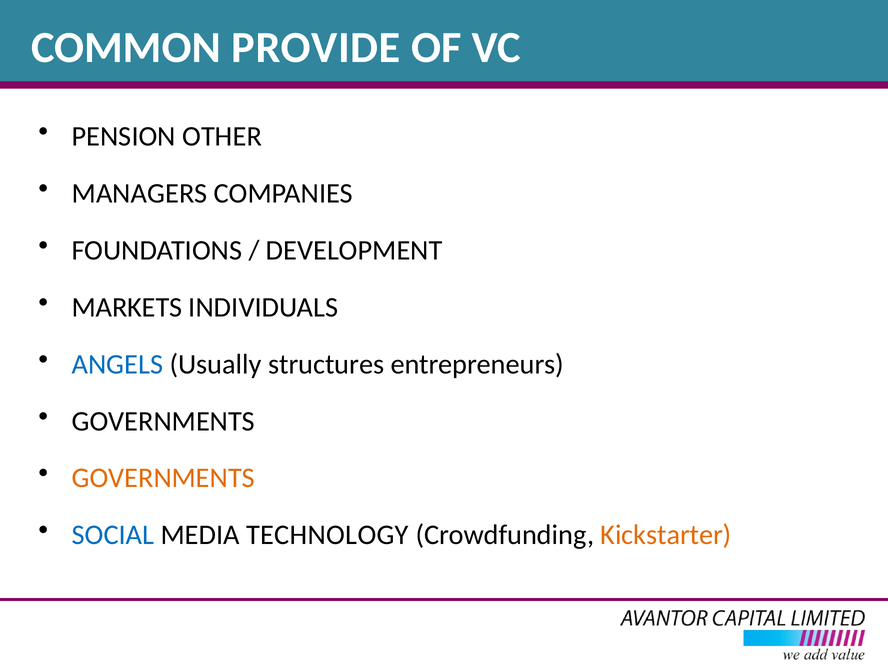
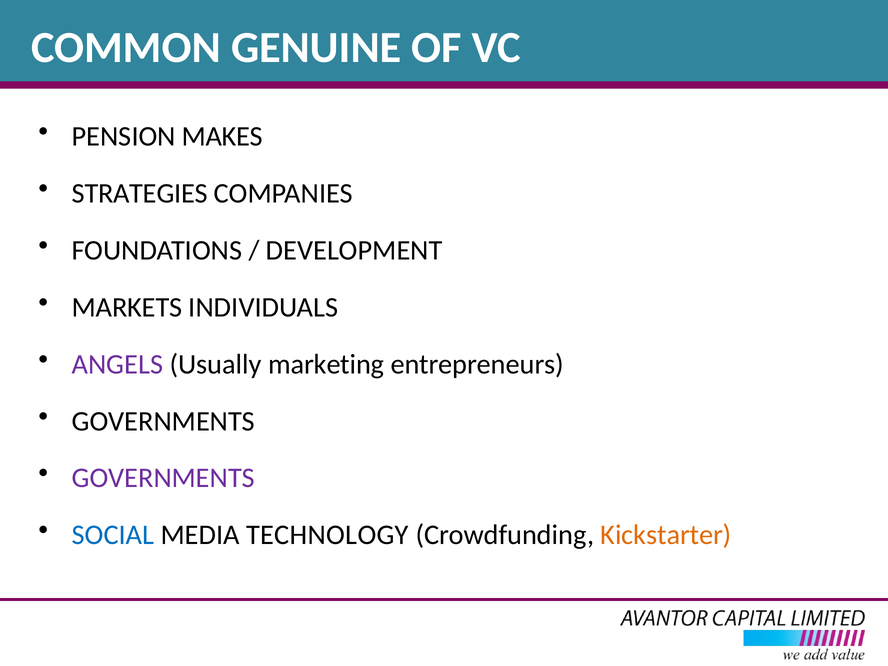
PROVIDE: PROVIDE -> GENUINE
OTHER: OTHER -> MAKES
MANAGERS: MANAGERS -> STRATEGIES
ANGELS colour: blue -> purple
structures: structures -> marketing
GOVERNMENTS at (163, 478) colour: orange -> purple
